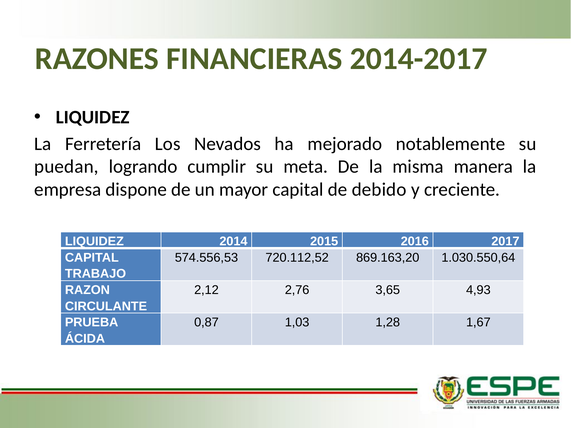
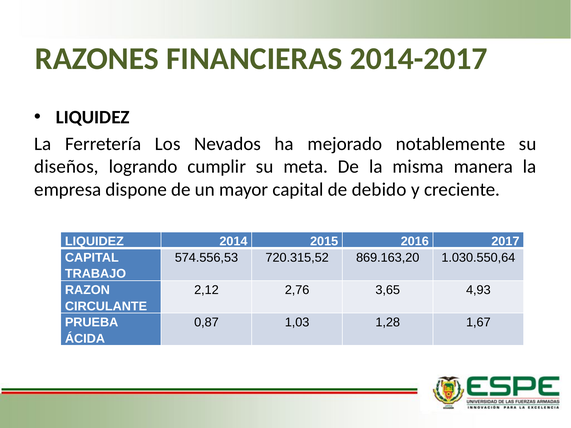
puedan: puedan -> diseños
720.112,52: 720.112,52 -> 720.315,52
